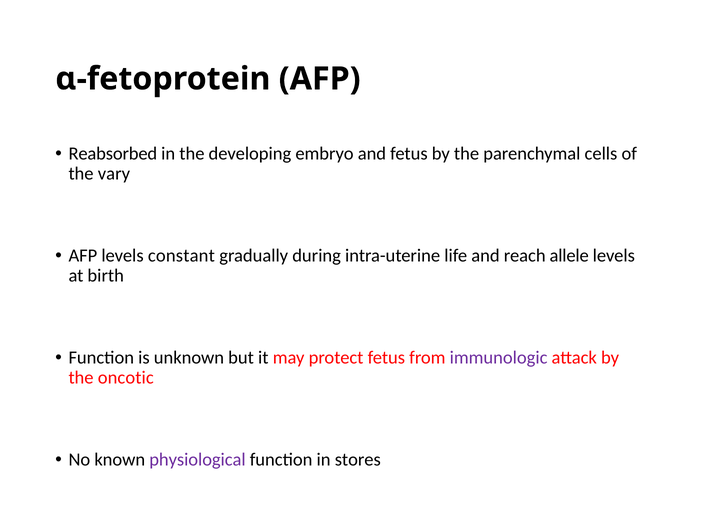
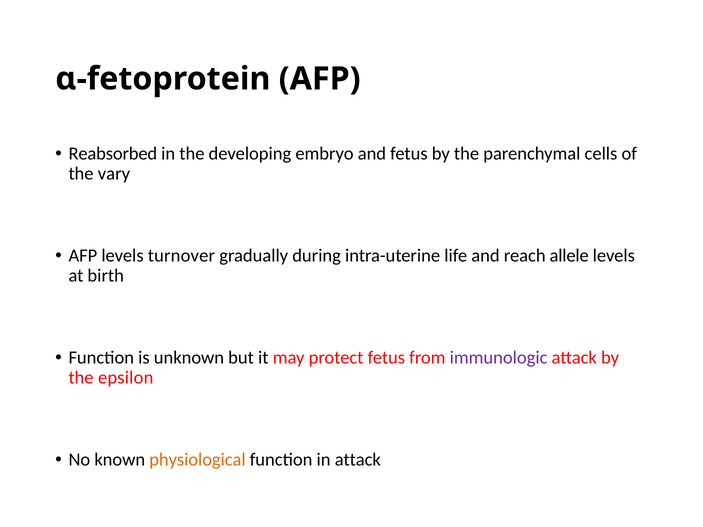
constant: constant -> turnover
oncotic: oncotic -> epsilon
physiological colour: purple -> orange
in stores: stores -> attack
